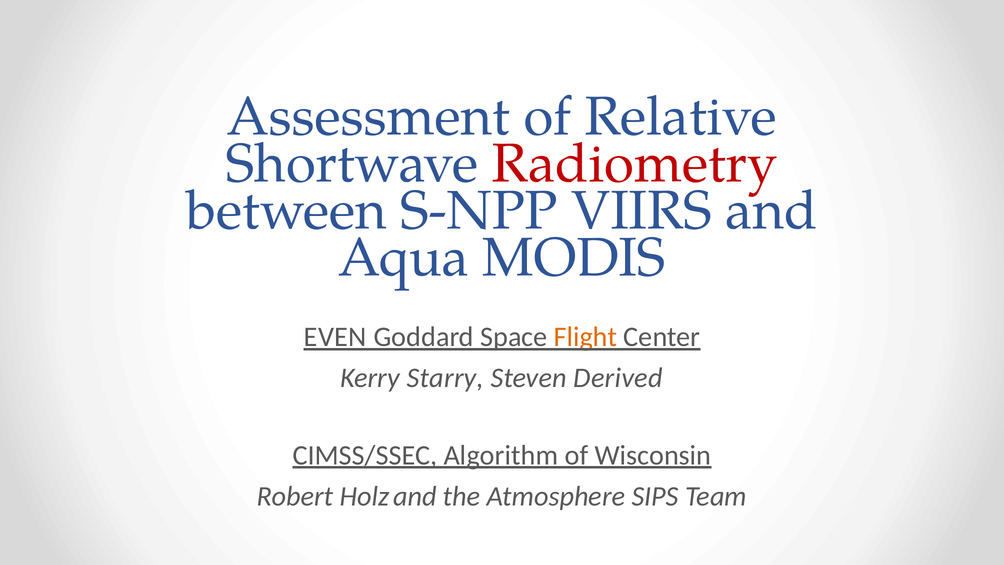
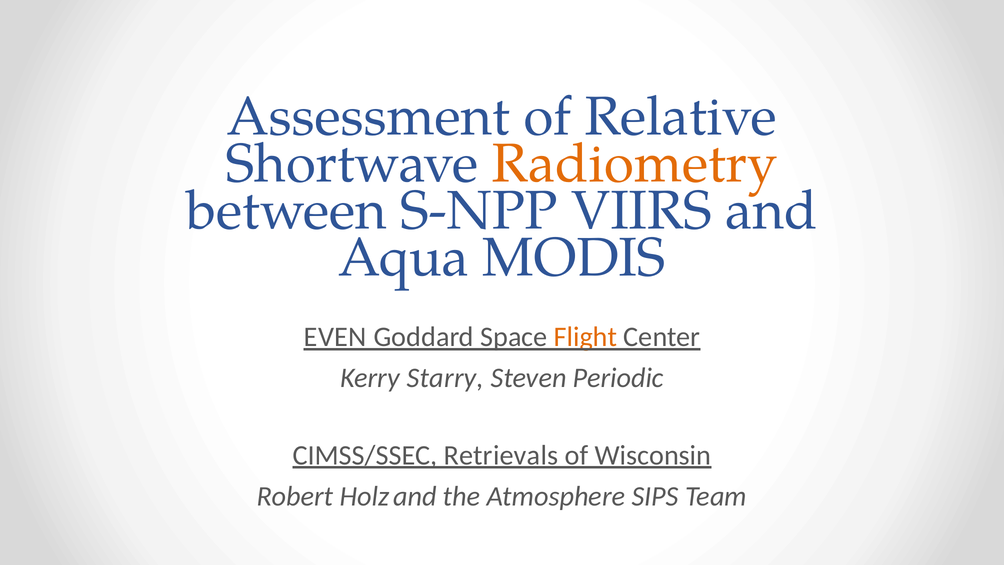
Radiometry colour: red -> orange
Derived: Derived -> Periodic
Algorithm: Algorithm -> Retrievals
